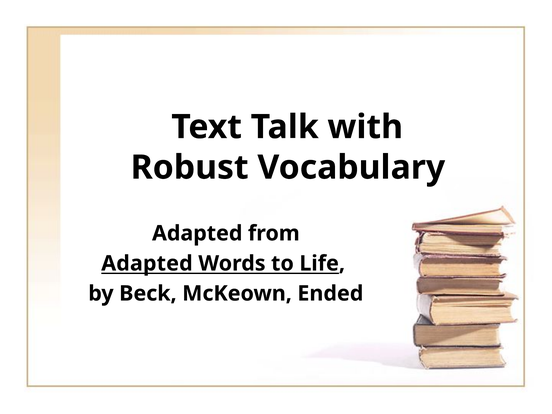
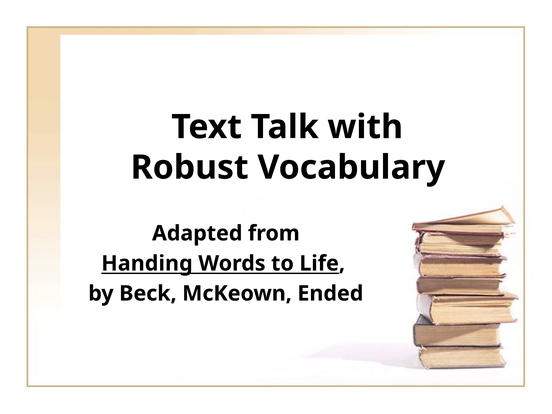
Adapted at (147, 263): Adapted -> Handing
